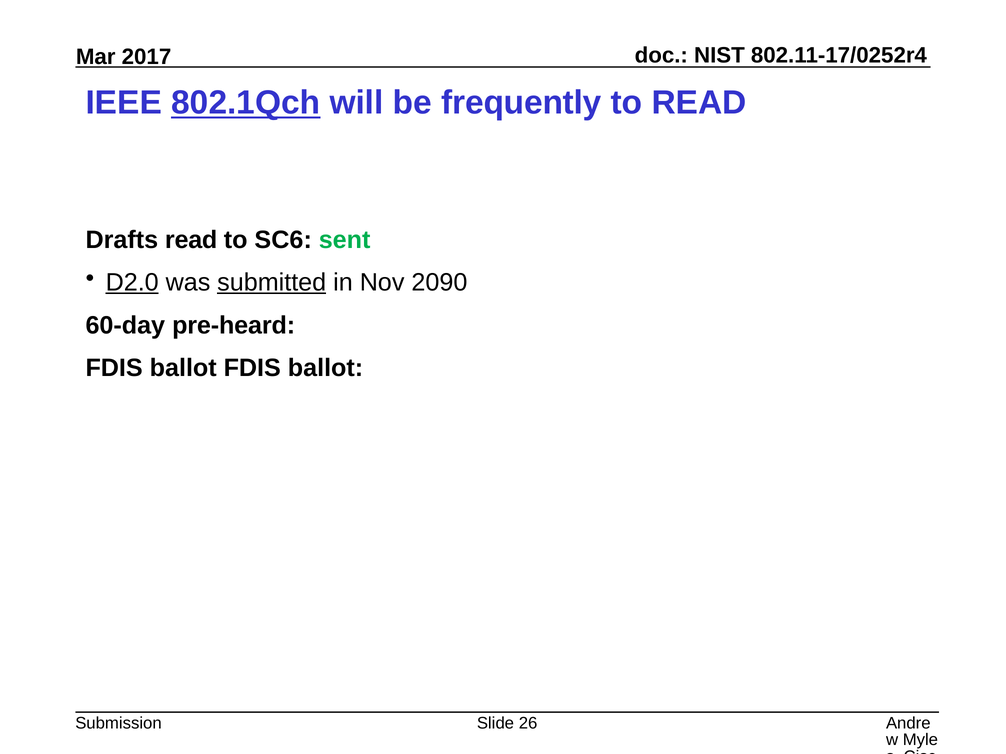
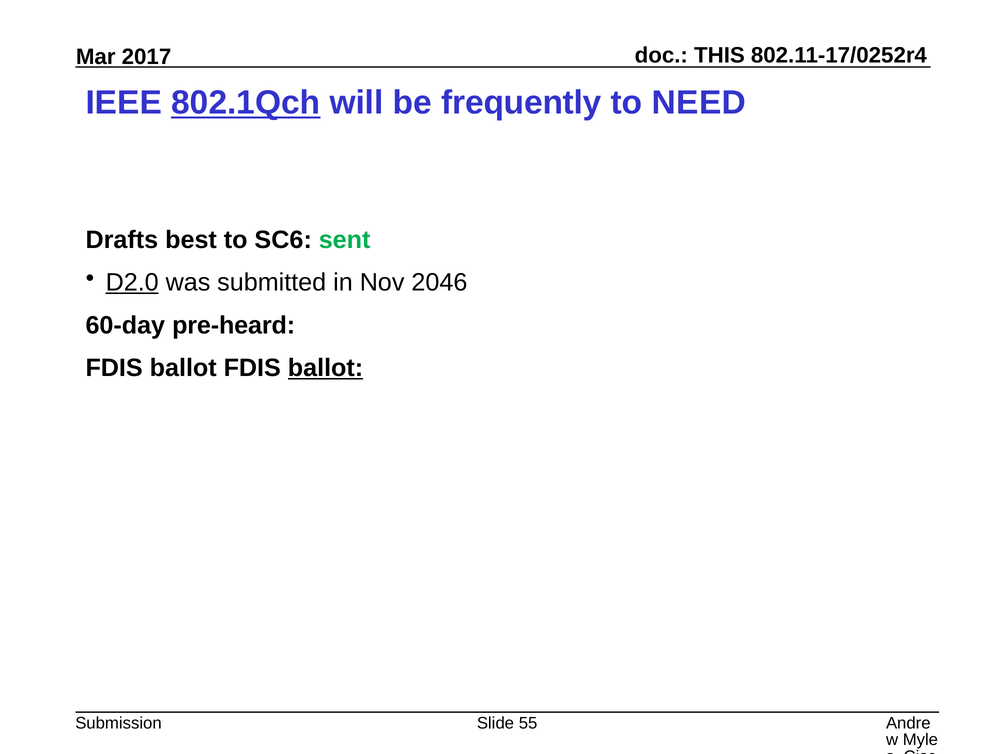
NIST: NIST -> THIS
to READ: READ -> NEED
Drafts read: read -> best
submitted underline: present -> none
2090: 2090 -> 2046
ballot at (326, 368) underline: none -> present
26: 26 -> 55
